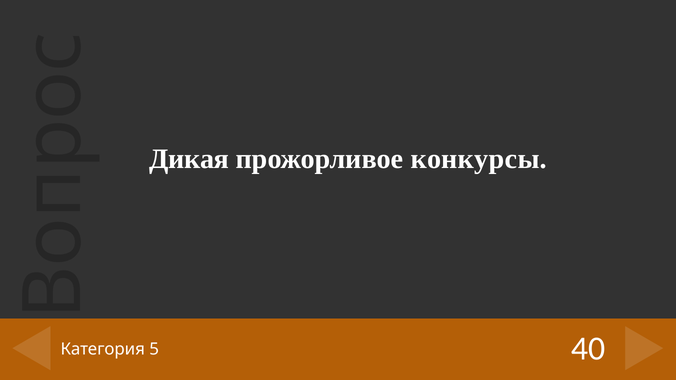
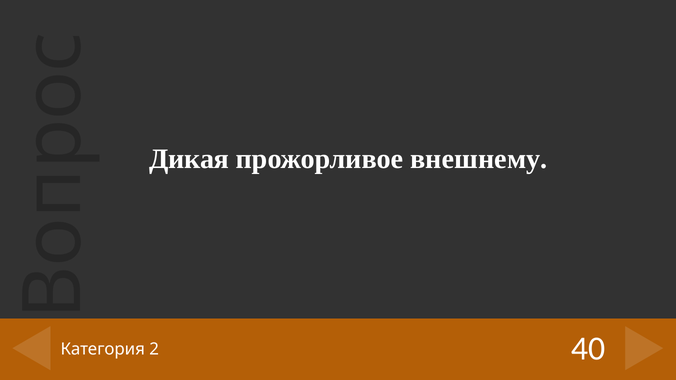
конкурсы: конкурсы -> внешнему
5: 5 -> 2
